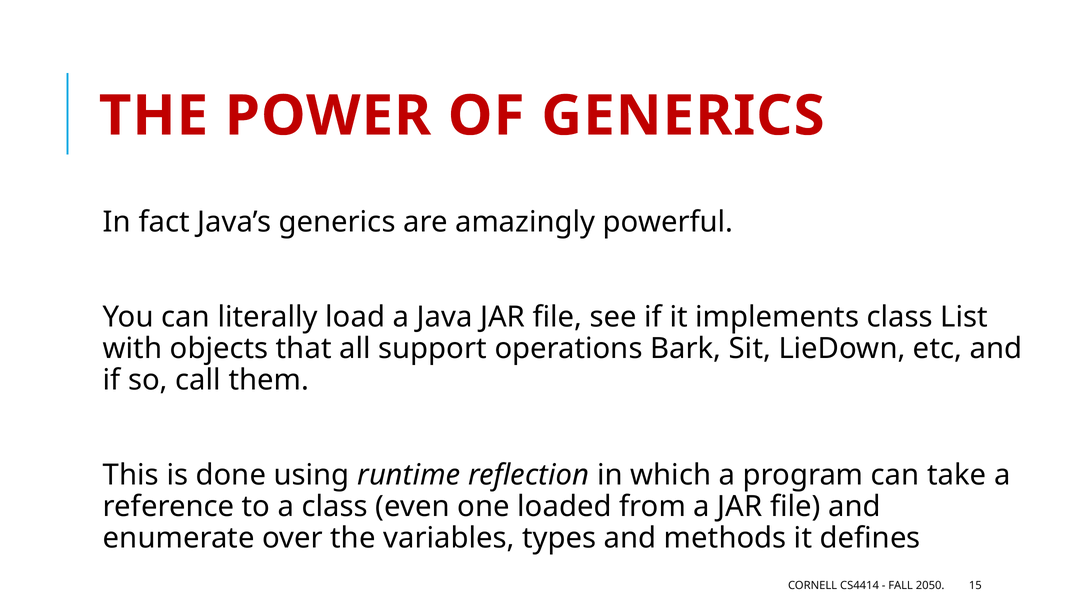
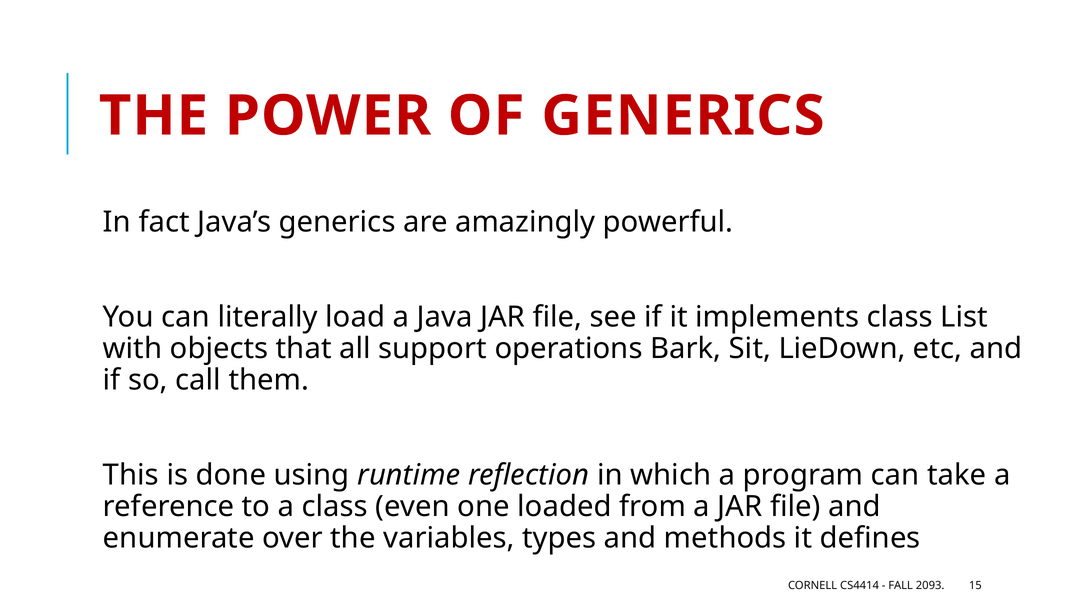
2050: 2050 -> 2093
